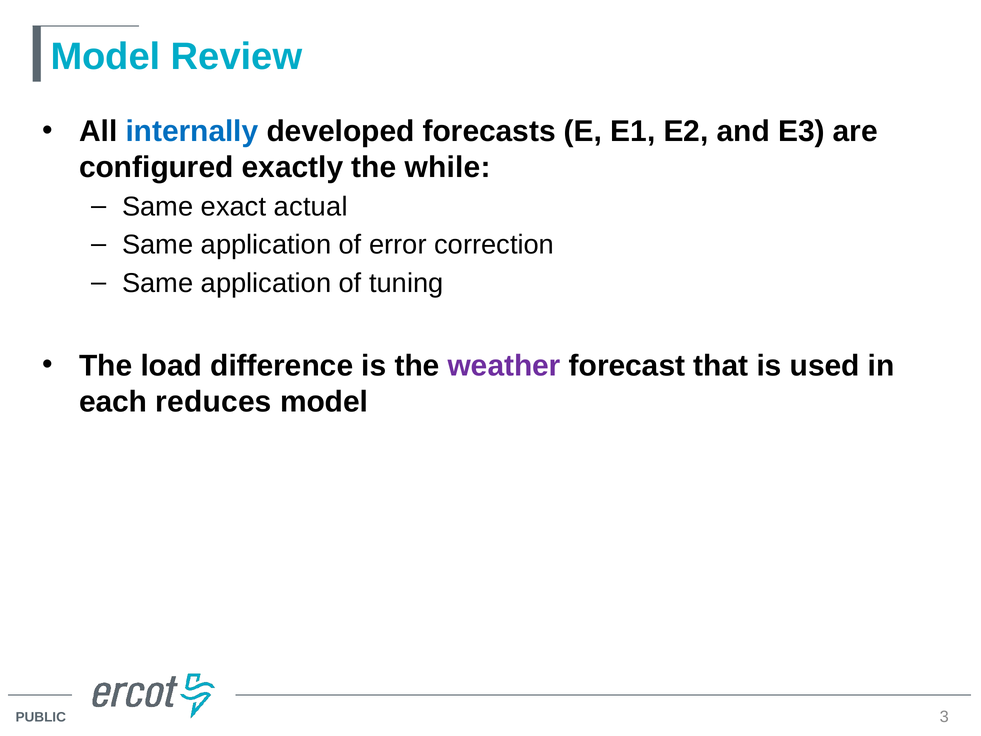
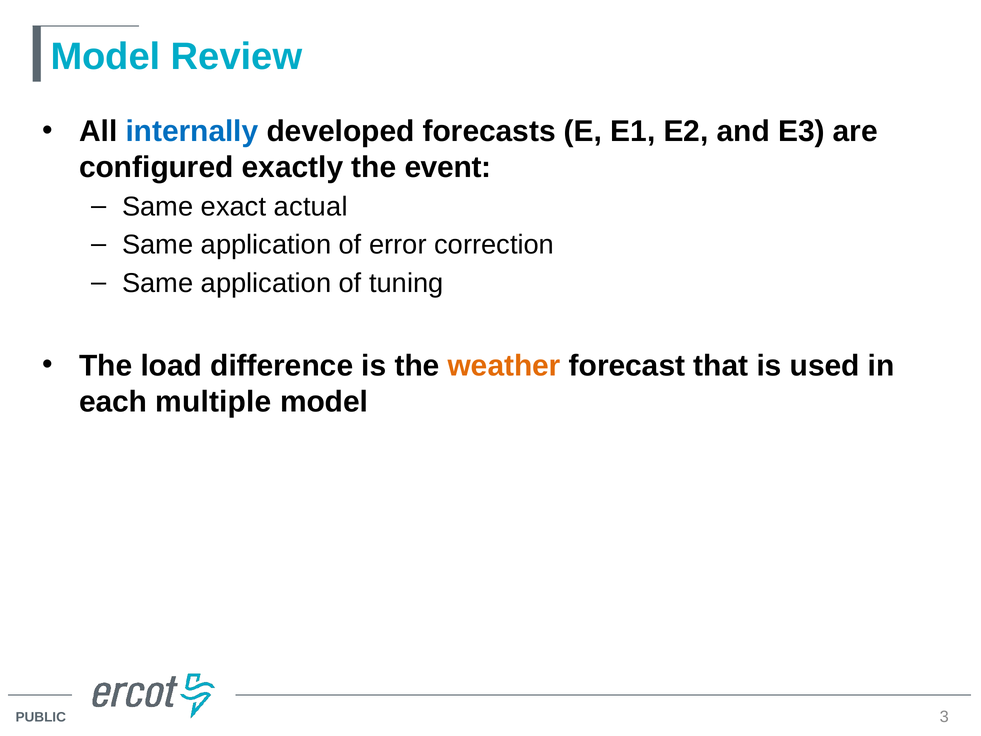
while: while -> event
weather colour: purple -> orange
reduces: reduces -> multiple
